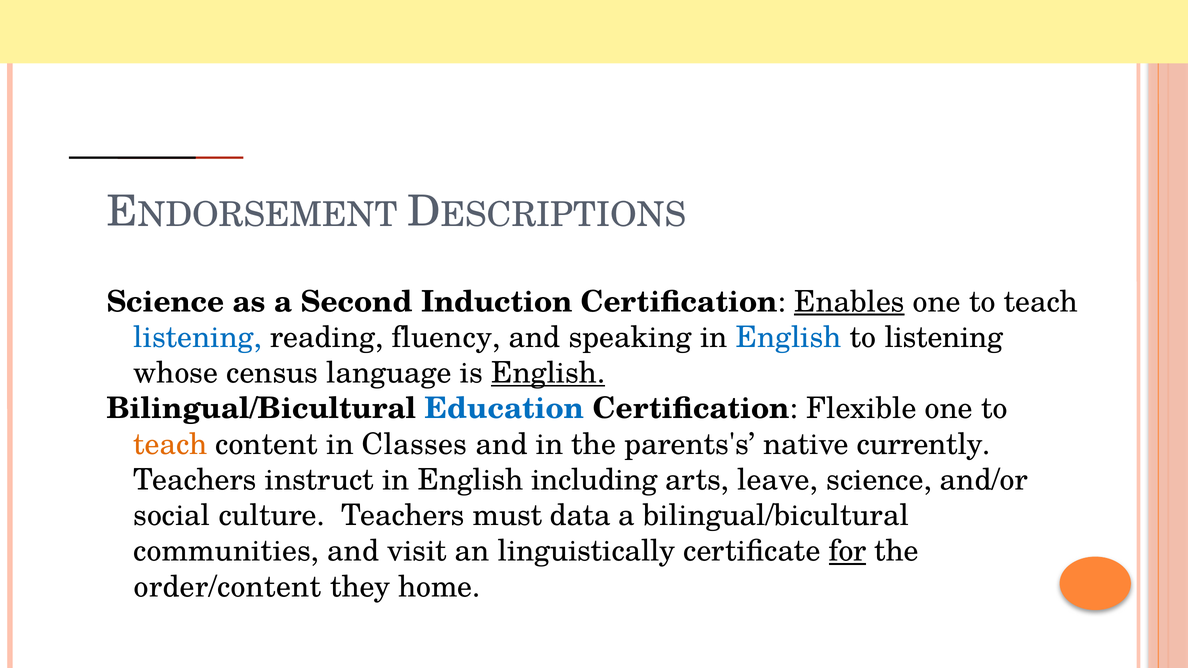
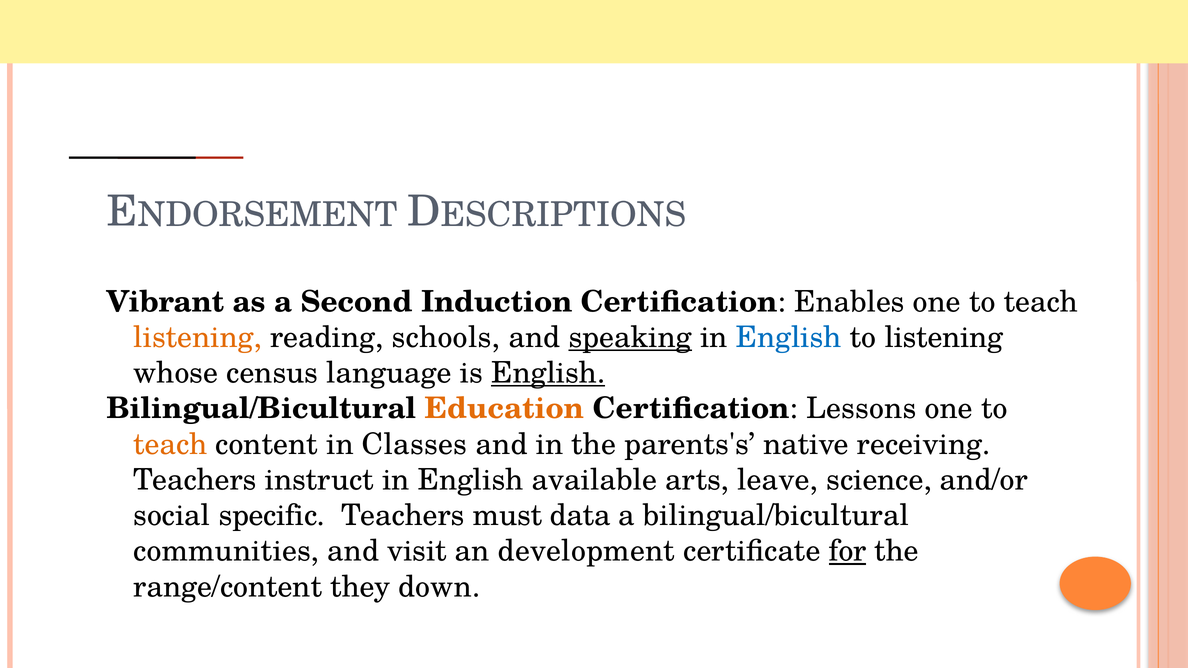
Science at (165, 302): Science -> Vibrant
Enables underline: present -> none
listening at (198, 338) colour: blue -> orange
fluency: fluency -> schools
speaking underline: none -> present
Education colour: blue -> orange
Flexible: Flexible -> Lessons
currently: currently -> receiving
including: including -> available
culture: culture -> specific
linguistically: linguistically -> development
order/content: order/content -> range/content
home: home -> down
